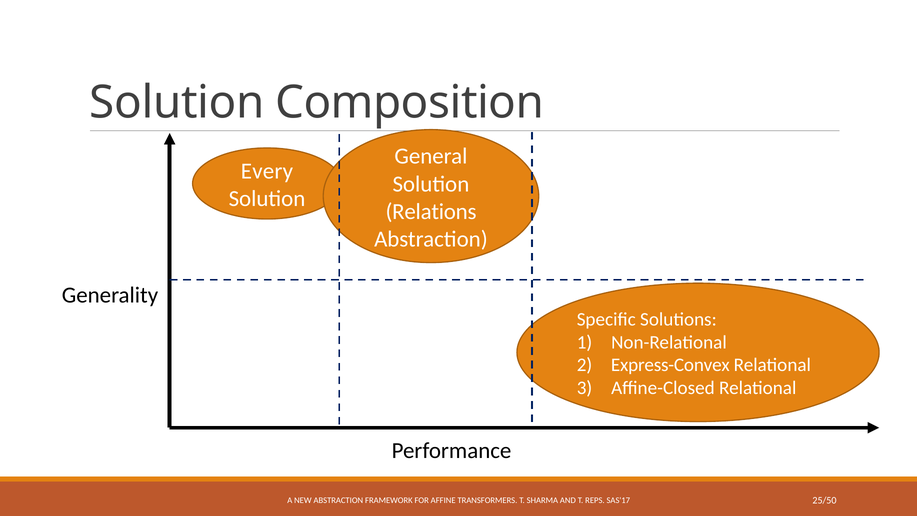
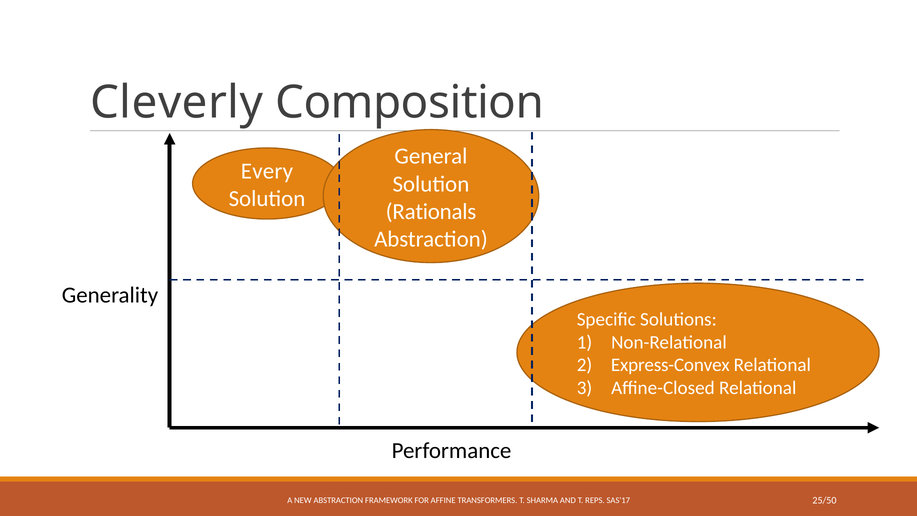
Solution at (177, 103): Solution -> Cleverly
Relations: Relations -> Rationals
